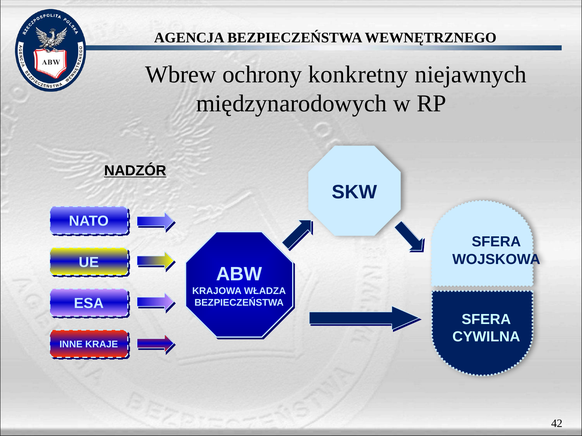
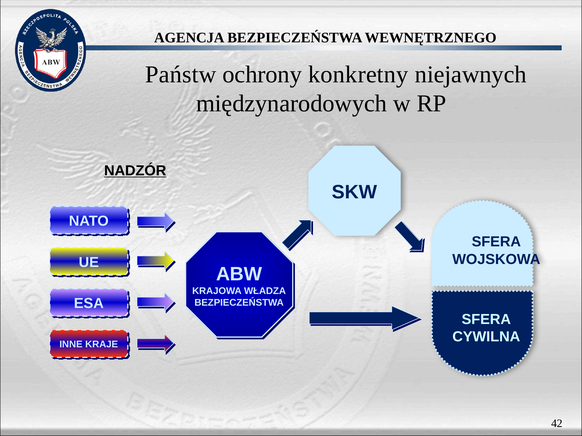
Wbrew: Wbrew -> Państw
